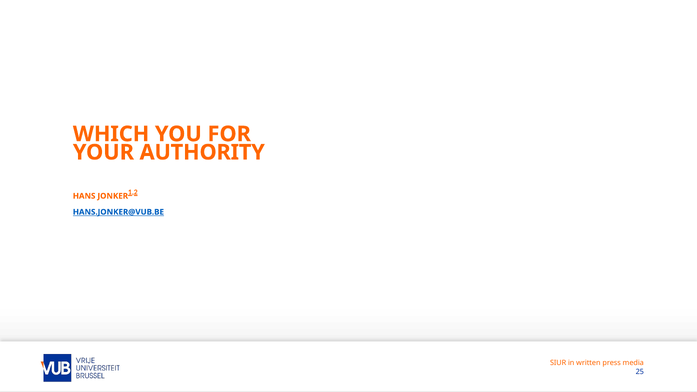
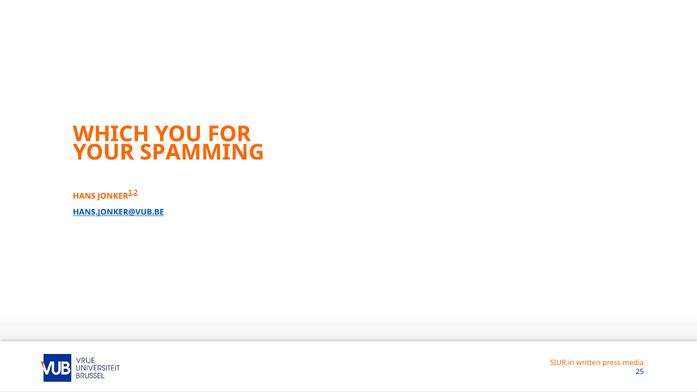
AUTHORITY: AUTHORITY -> SPAMMING
